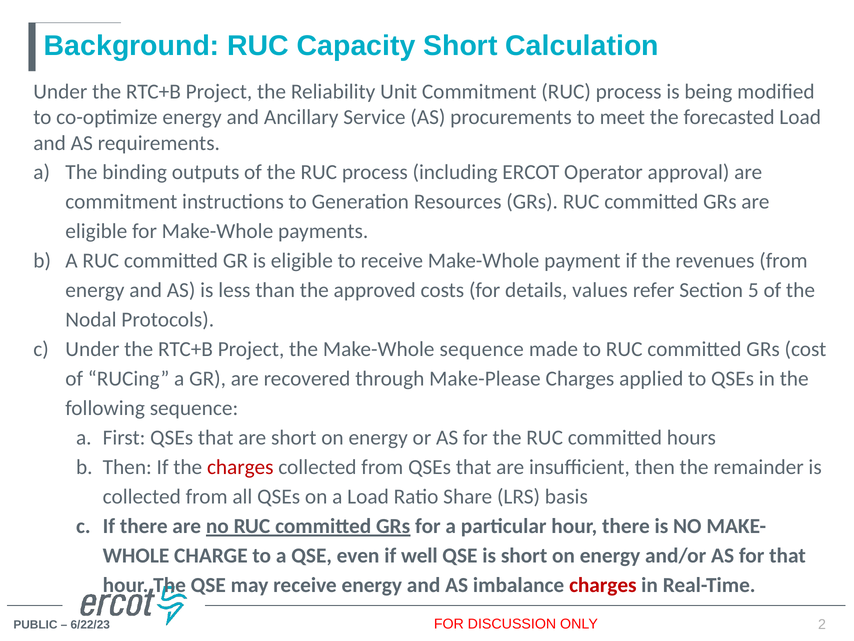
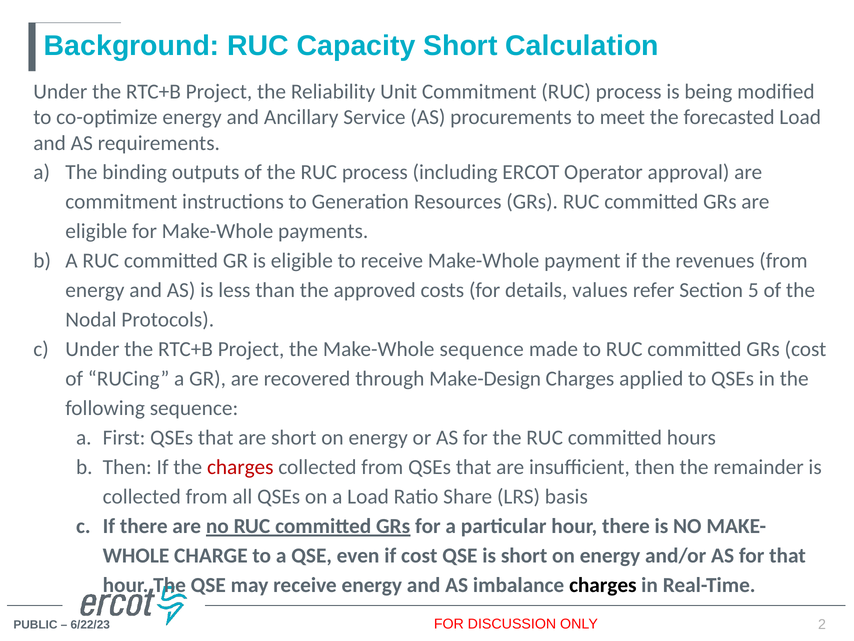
Make-Please: Make-Please -> Make-Design
if well: well -> cost
charges at (603, 585) colour: red -> black
